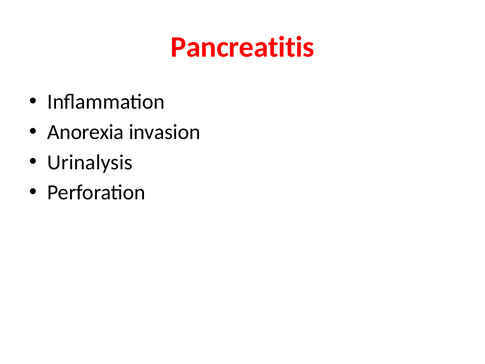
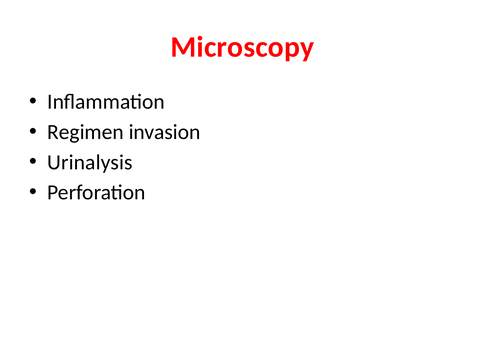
Pancreatitis: Pancreatitis -> Microscopy
Anorexia: Anorexia -> Regimen
